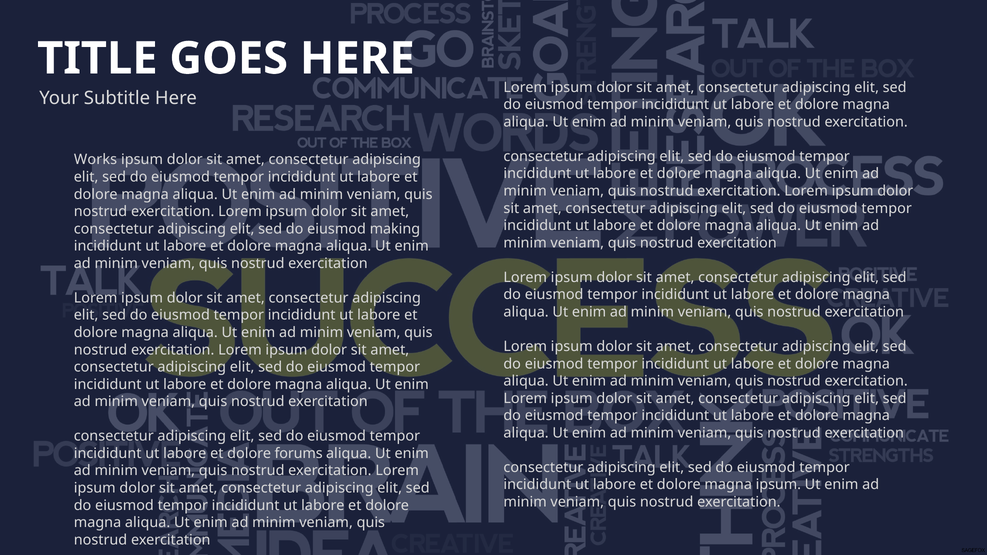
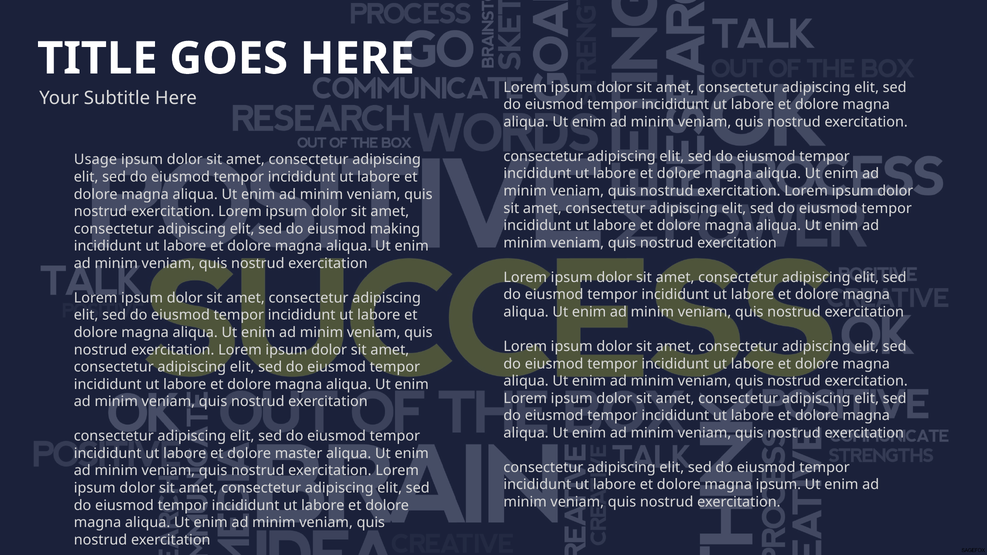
Works: Works -> Usage
forums: forums -> master
